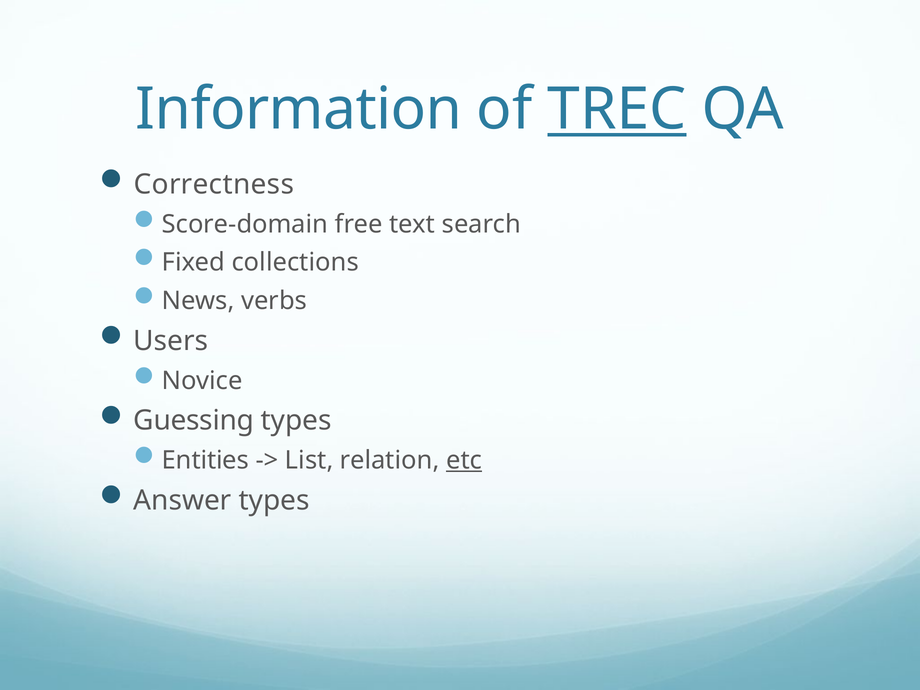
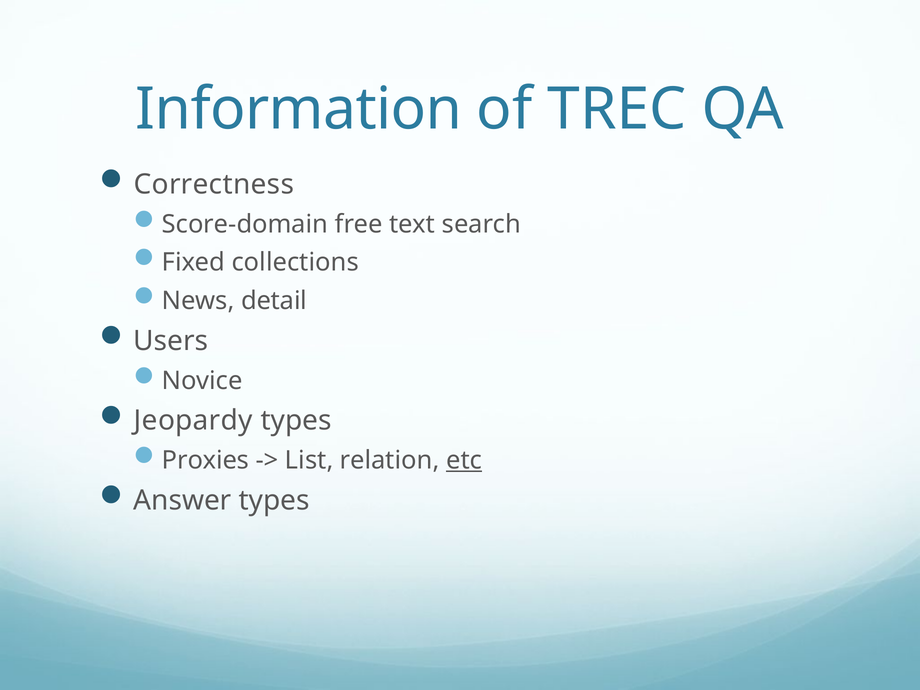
TREC underline: present -> none
verbs: verbs -> detail
Guessing: Guessing -> Jeopardy
Entities: Entities -> Proxies
